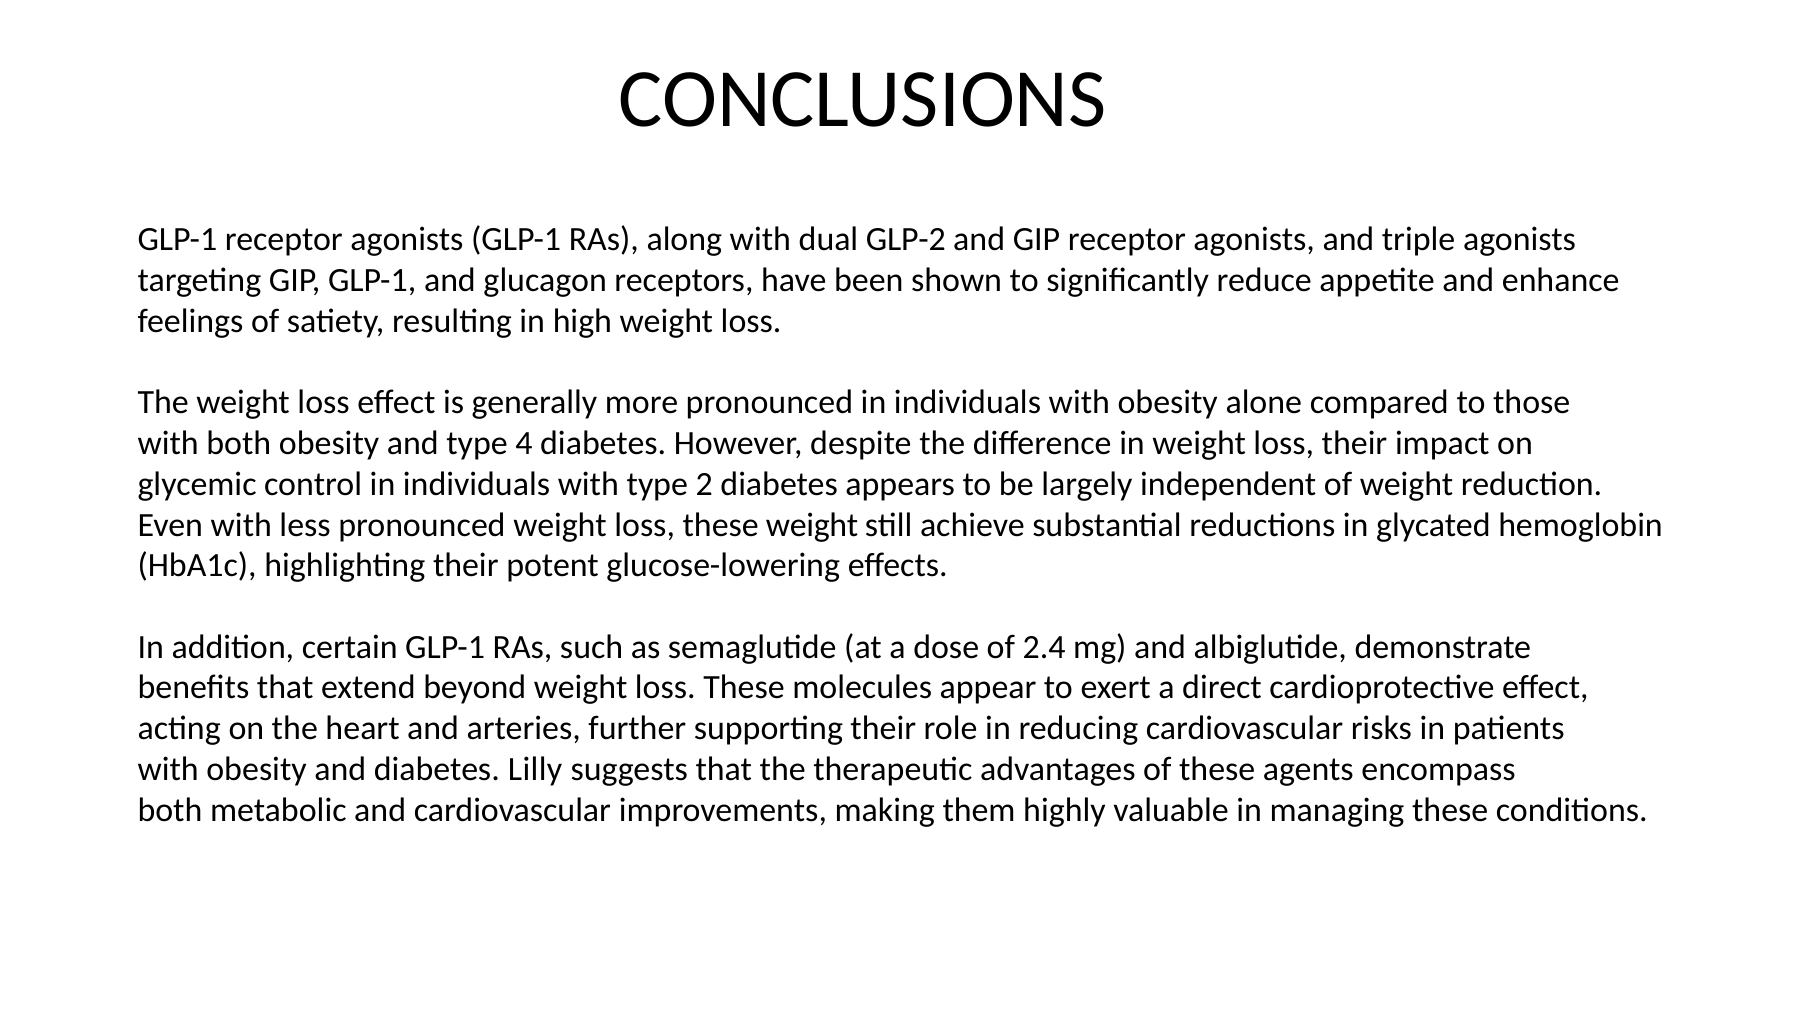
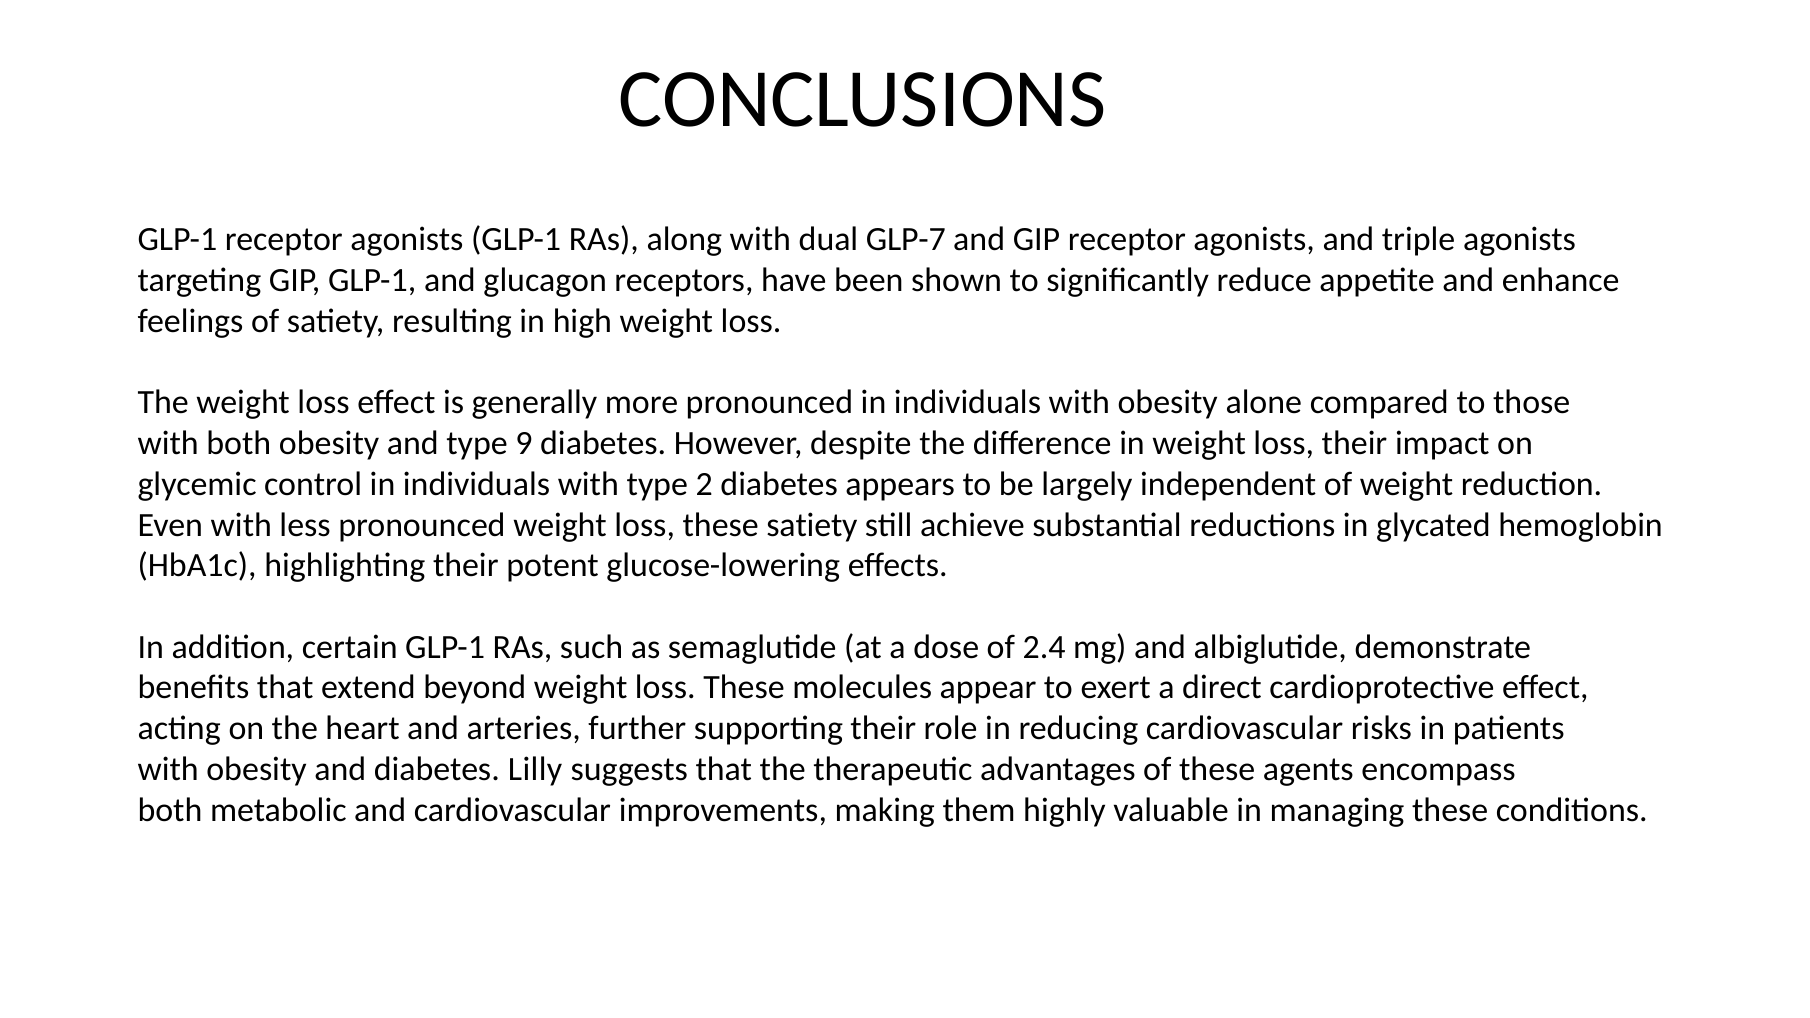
GLP-2: GLP-2 -> GLP-7
4: 4 -> 9
these weight: weight -> satiety
